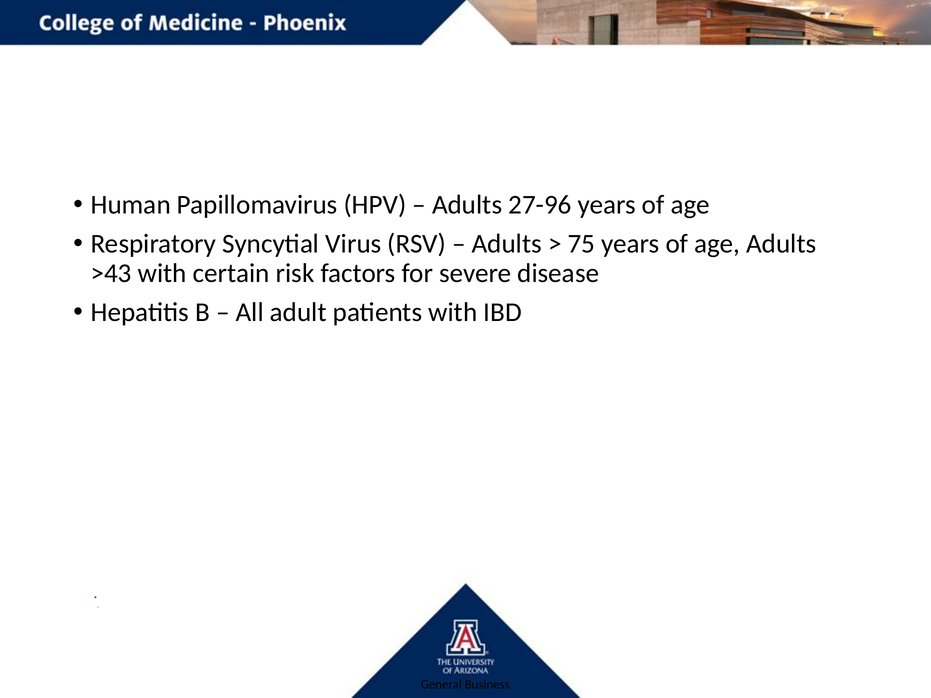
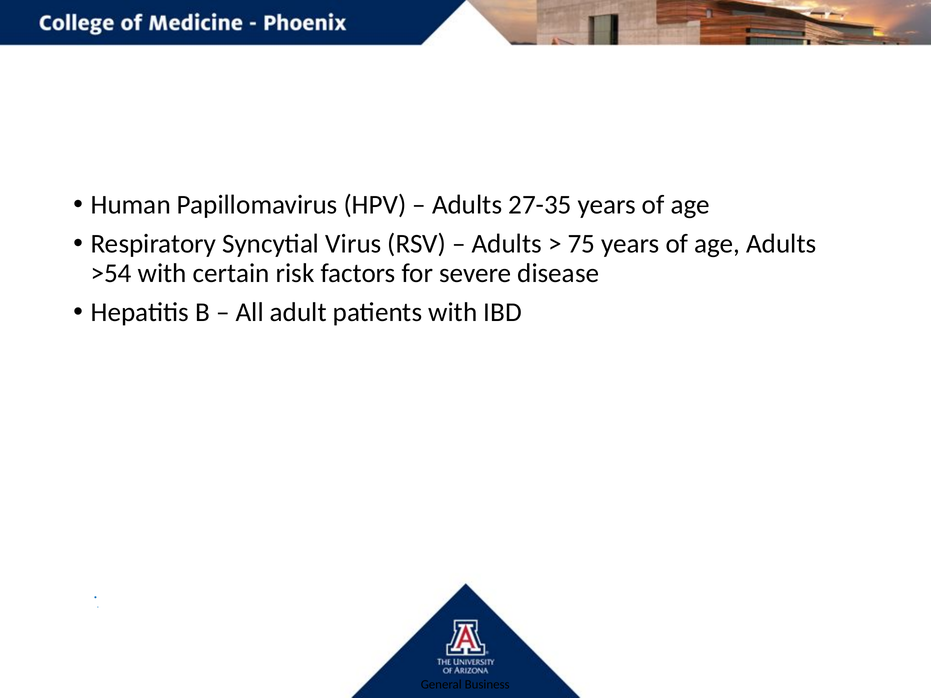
27-96: 27-96 -> 27-35
>43: >43 -> >54
